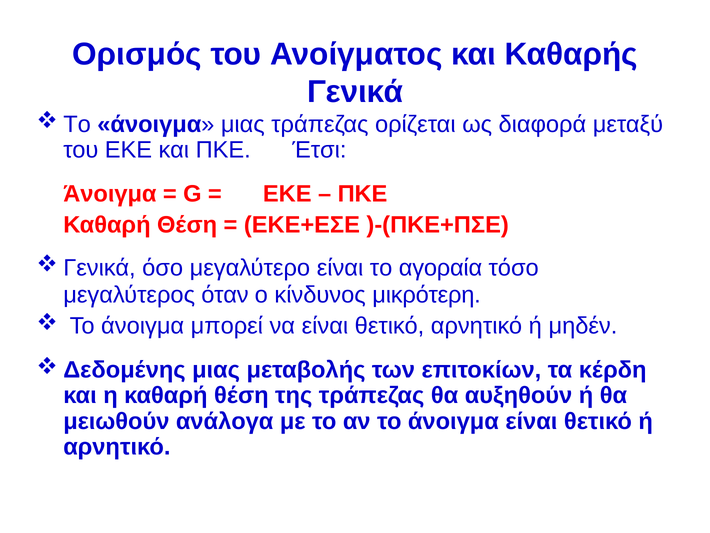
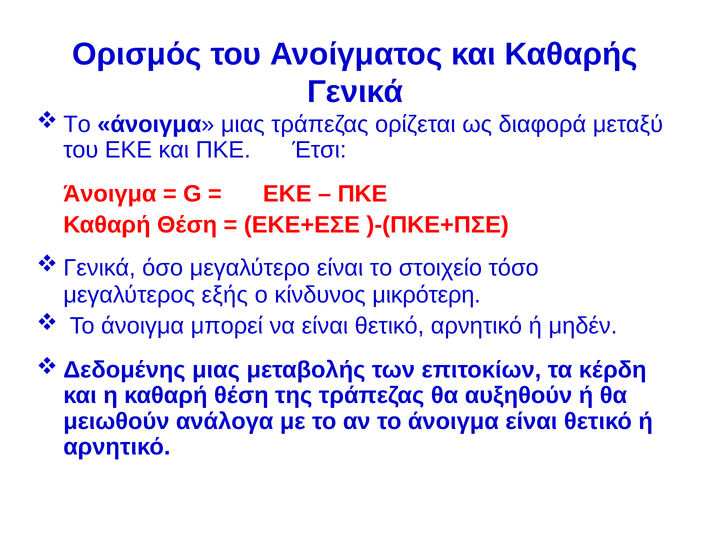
αγοραία: αγοραία -> στοιχείο
όταν: όταν -> εξής
